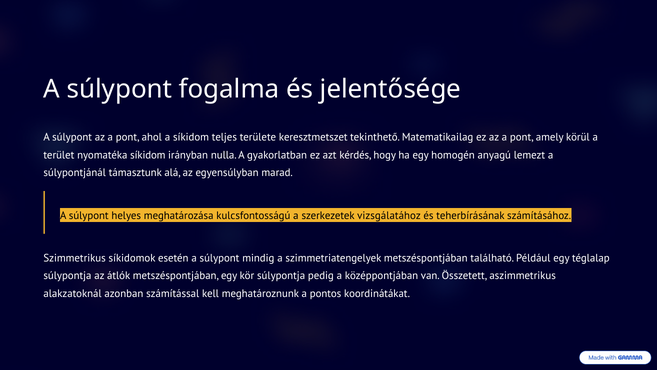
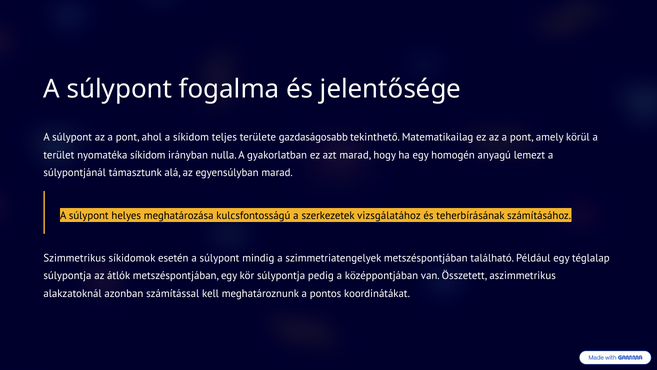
keresztmetszet: keresztmetszet -> gazdaságosabb
azt kérdés: kérdés -> marad
